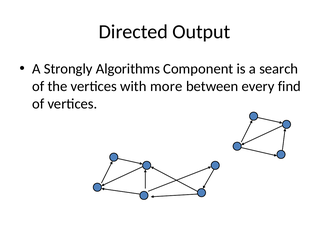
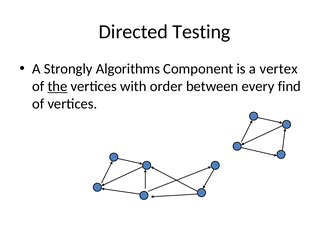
Output: Output -> Testing
search: search -> vertex
the underline: none -> present
more: more -> order
